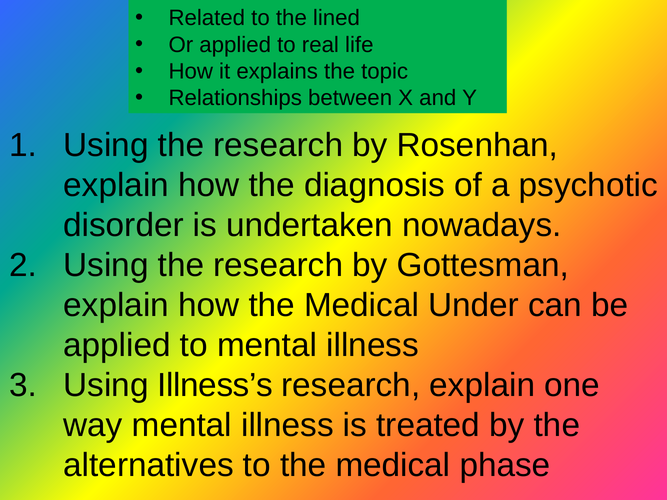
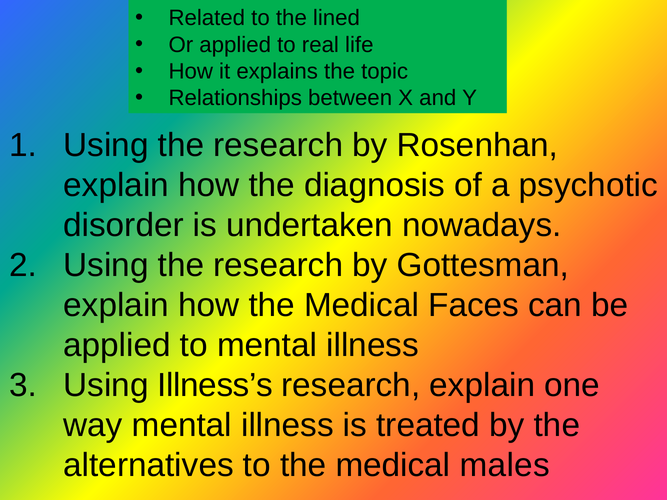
Under: Under -> Faces
phase: phase -> males
